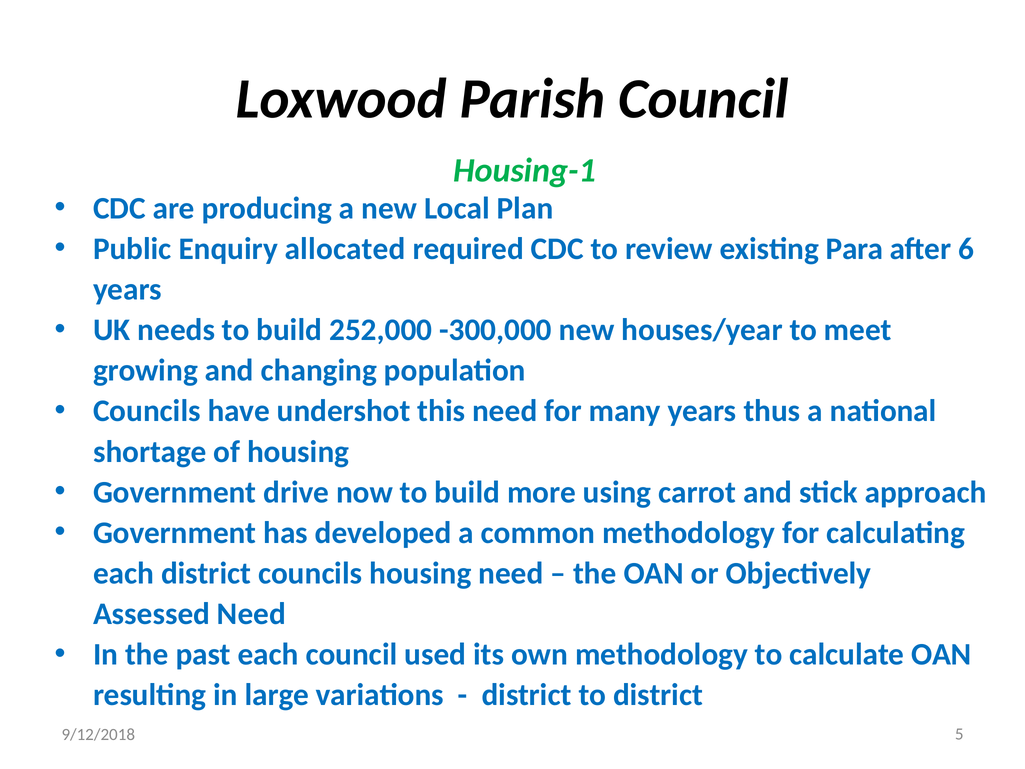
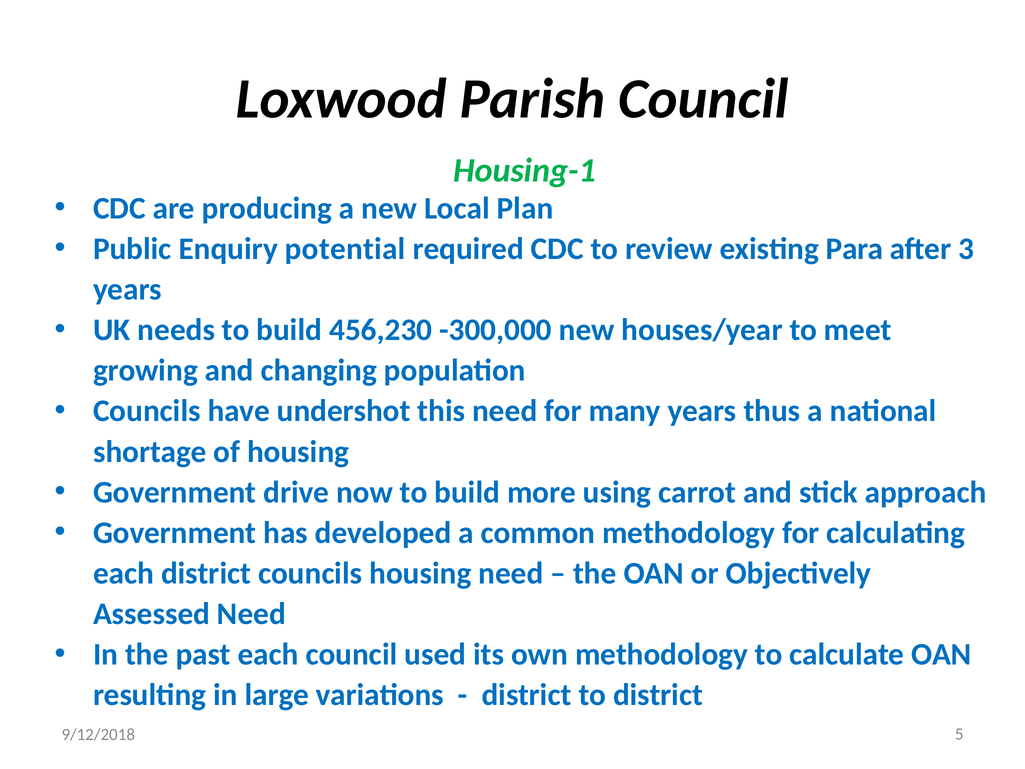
allocated: allocated -> potential
6: 6 -> 3
252,000: 252,000 -> 456,230
